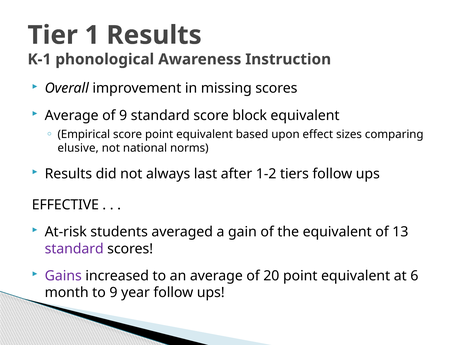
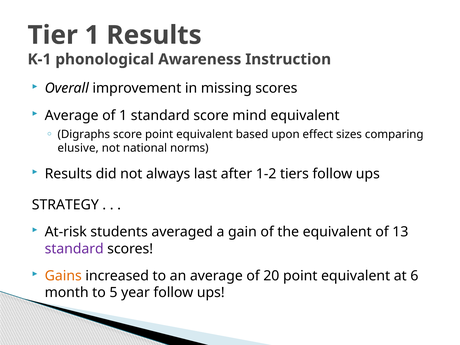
of 9: 9 -> 1
block: block -> mind
Empirical: Empirical -> Digraphs
EFFECTIVE: EFFECTIVE -> STRATEGY
Gains colour: purple -> orange
to 9: 9 -> 5
